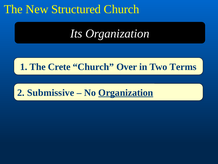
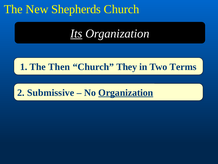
Structured: Structured -> Shepherds
Its underline: none -> present
Crete: Crete -> Then
Over: Over -> They
